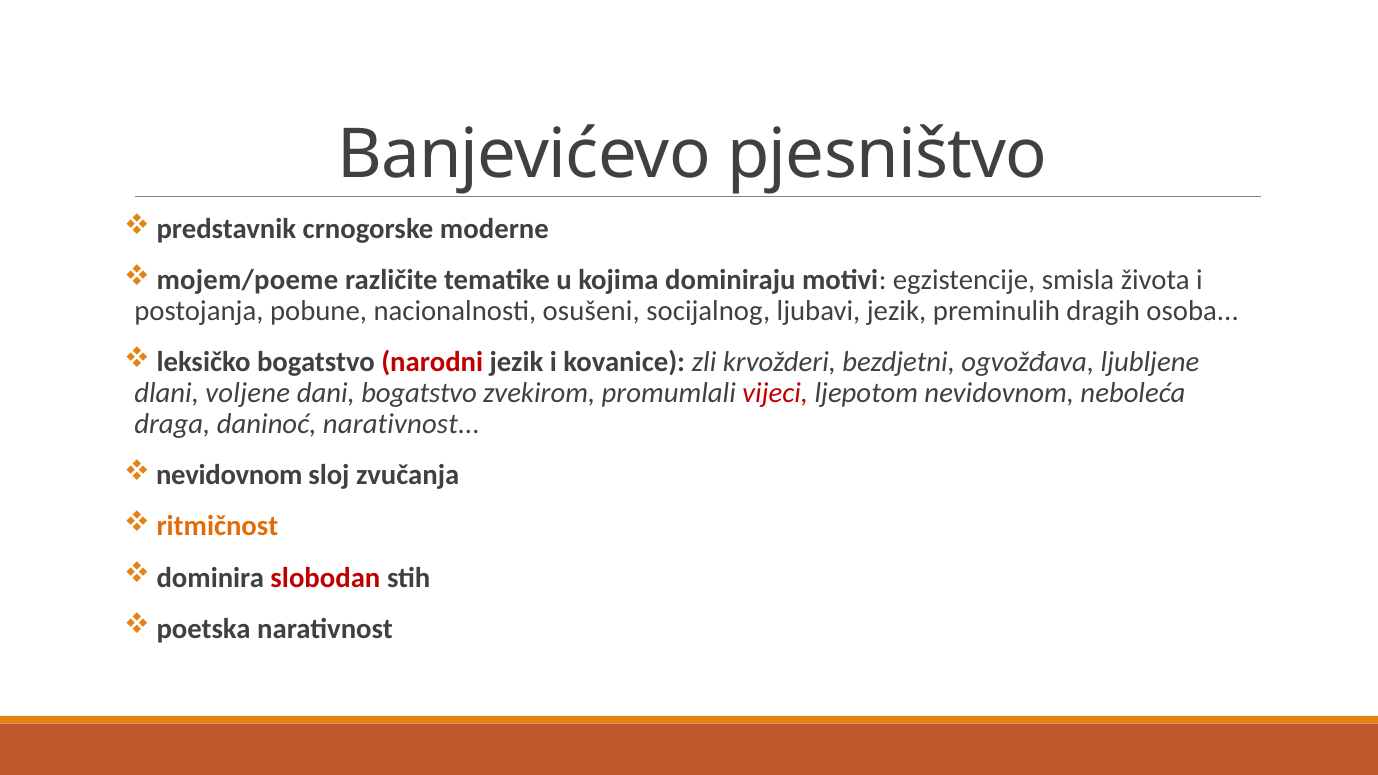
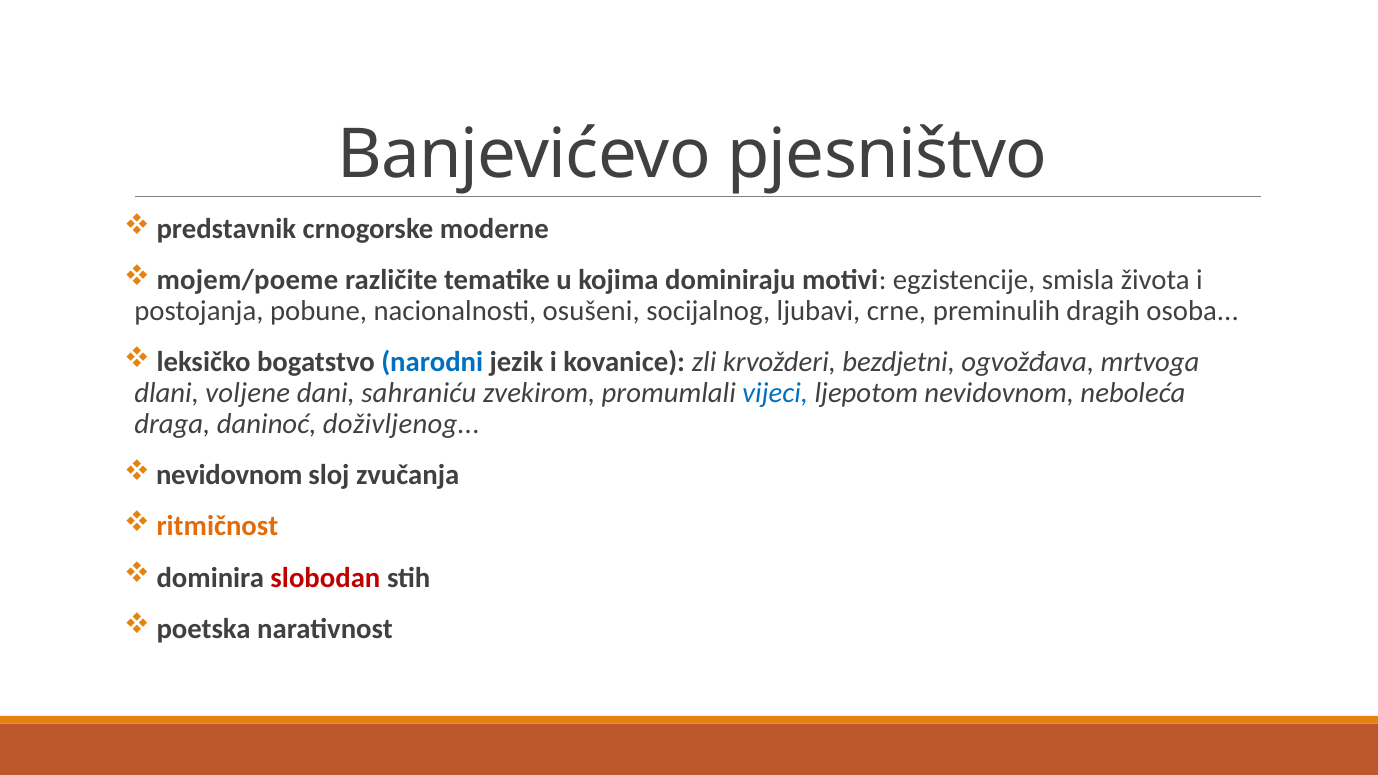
ljubavi jezik: jezik -> crne
narodni colour: red -> blue
ljubljene: ljubljene -> mrtvoga
dani bogatstvo: bogatstvo -> sahraniću
vijeci colour: red -> blue
daninoć narativnost: narativnost -> doživljenog
